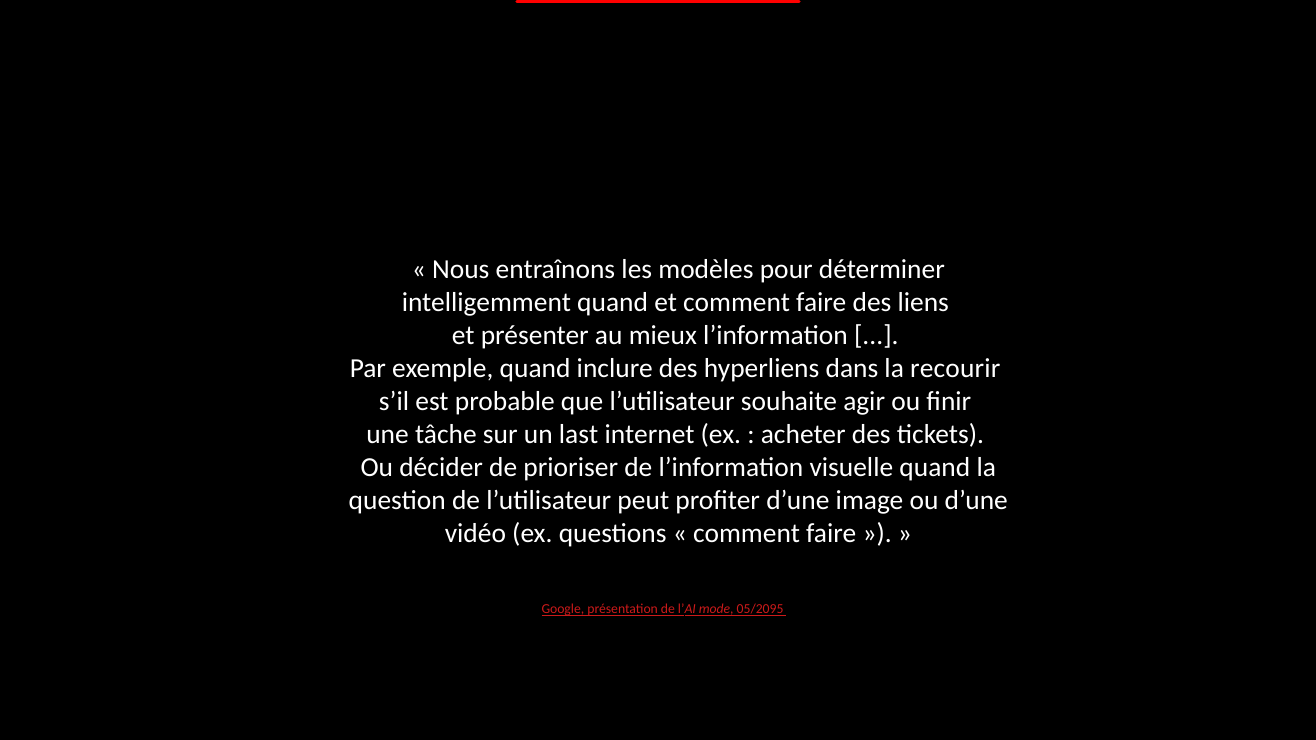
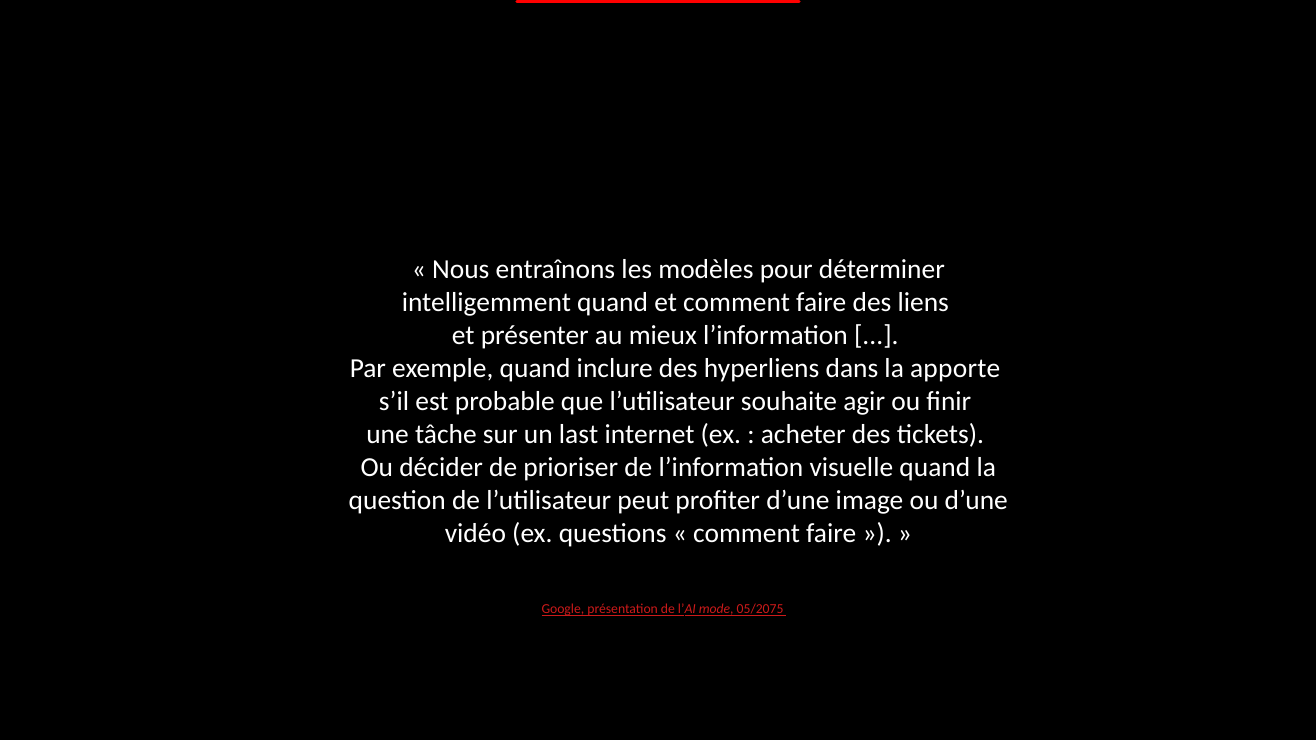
recourir: recourir -> apporte
05/2095: 05/2095 -> 05/2075
